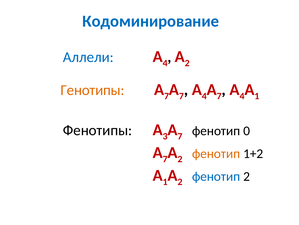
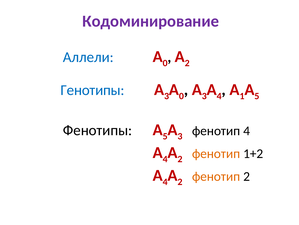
Кодоминирование colour: blue -> purple
4 at (165, 63): 4 -> 0
Генотипы colour: orange -> blue
7 at (167, 96): 7 -> 3
7 at (181, 96): 7 -> 0
4 at (204, 96): 4 -> 3
7 at (219, 96): 7 -> 4
4 at (242, 96): 4 -> 1
1 at (257, 96): 1 -> 5
3 at (165, 136): 3 -> 5
7 at (180, 136): 7 -> 3
фенотип 0: 0 -> 4
7 at (165, 159): 7 -> 4
1 at (165, 181): 1 -> 4
фенотип at (216, 176) colour: blue -> orange
